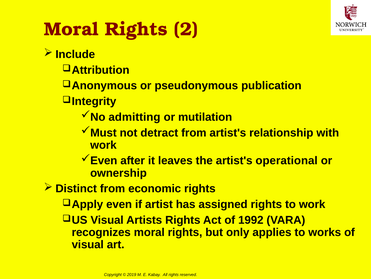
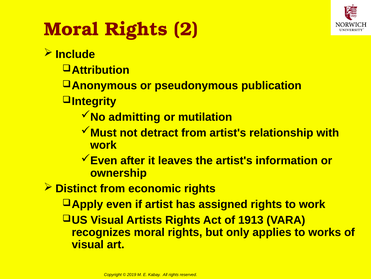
operational: operational -> information
1992: 1992 -> 1913
